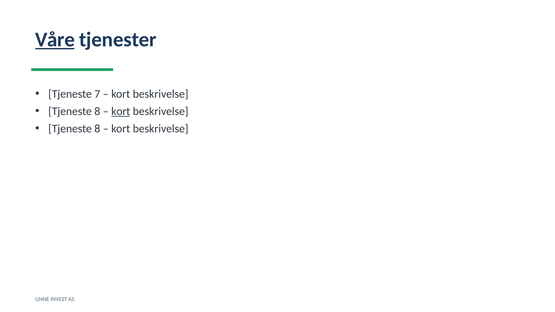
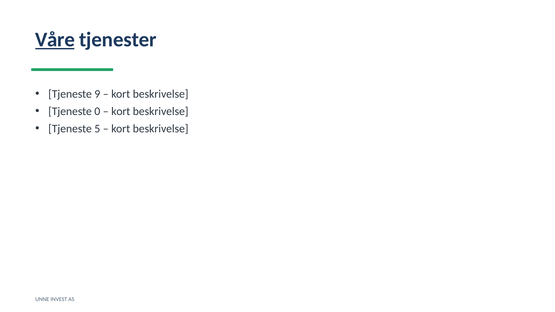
7: 7 -> 9
8 at (97, 111): 8 -> 0
kort at (121, 111) underline: present -> none
8 at (97, 129): 8 -> 5
